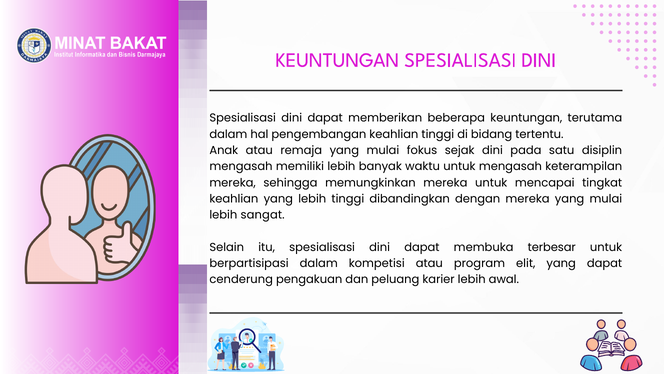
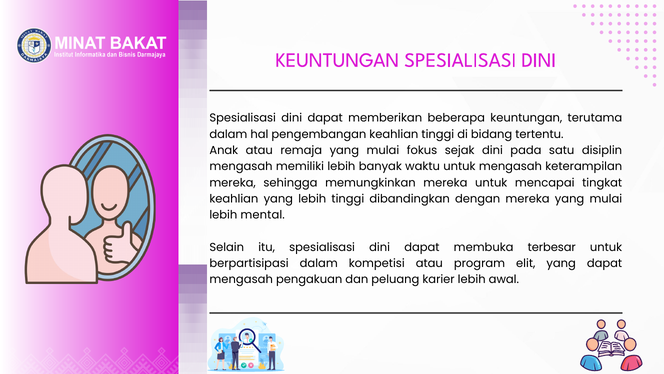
sangat: sangat -> mental
cenderung at (241, 279): cenderung -> mengasah
